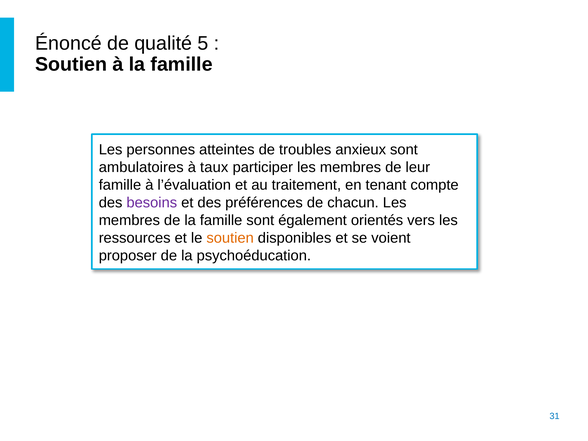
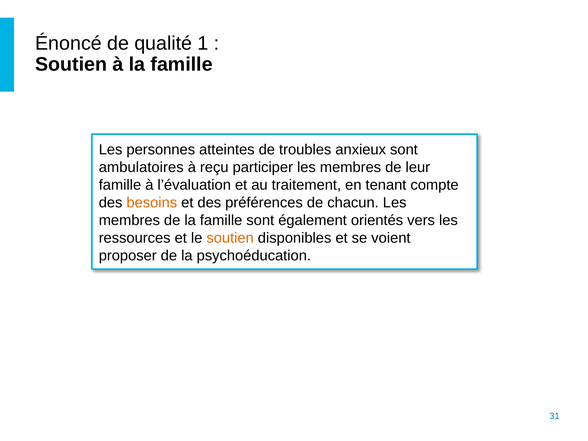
5: 5 -> 1
taux: taux -> reçu
besoins colour: purple -> orange
